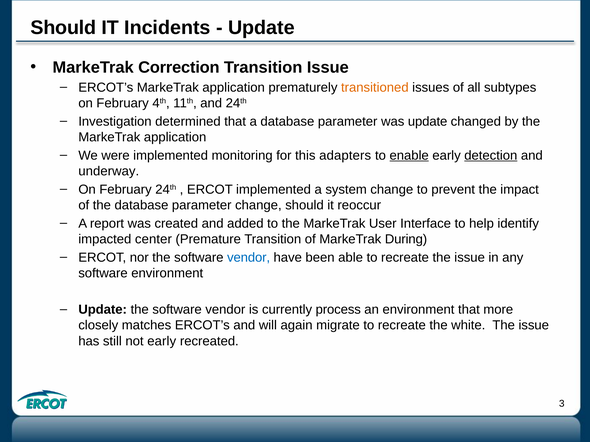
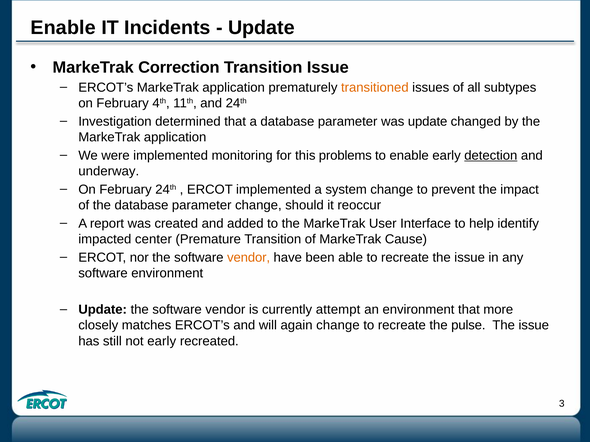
Should at (63, 28): Should -> Enable
adapters: adapters -> problems
enable at (409, 156) underline: present -> none
During: During -> Cause
vendor at (249, 258) colour: blue -> orange
process: process -> attempt
again migrate: migrate -> change
white: white -> pulse
